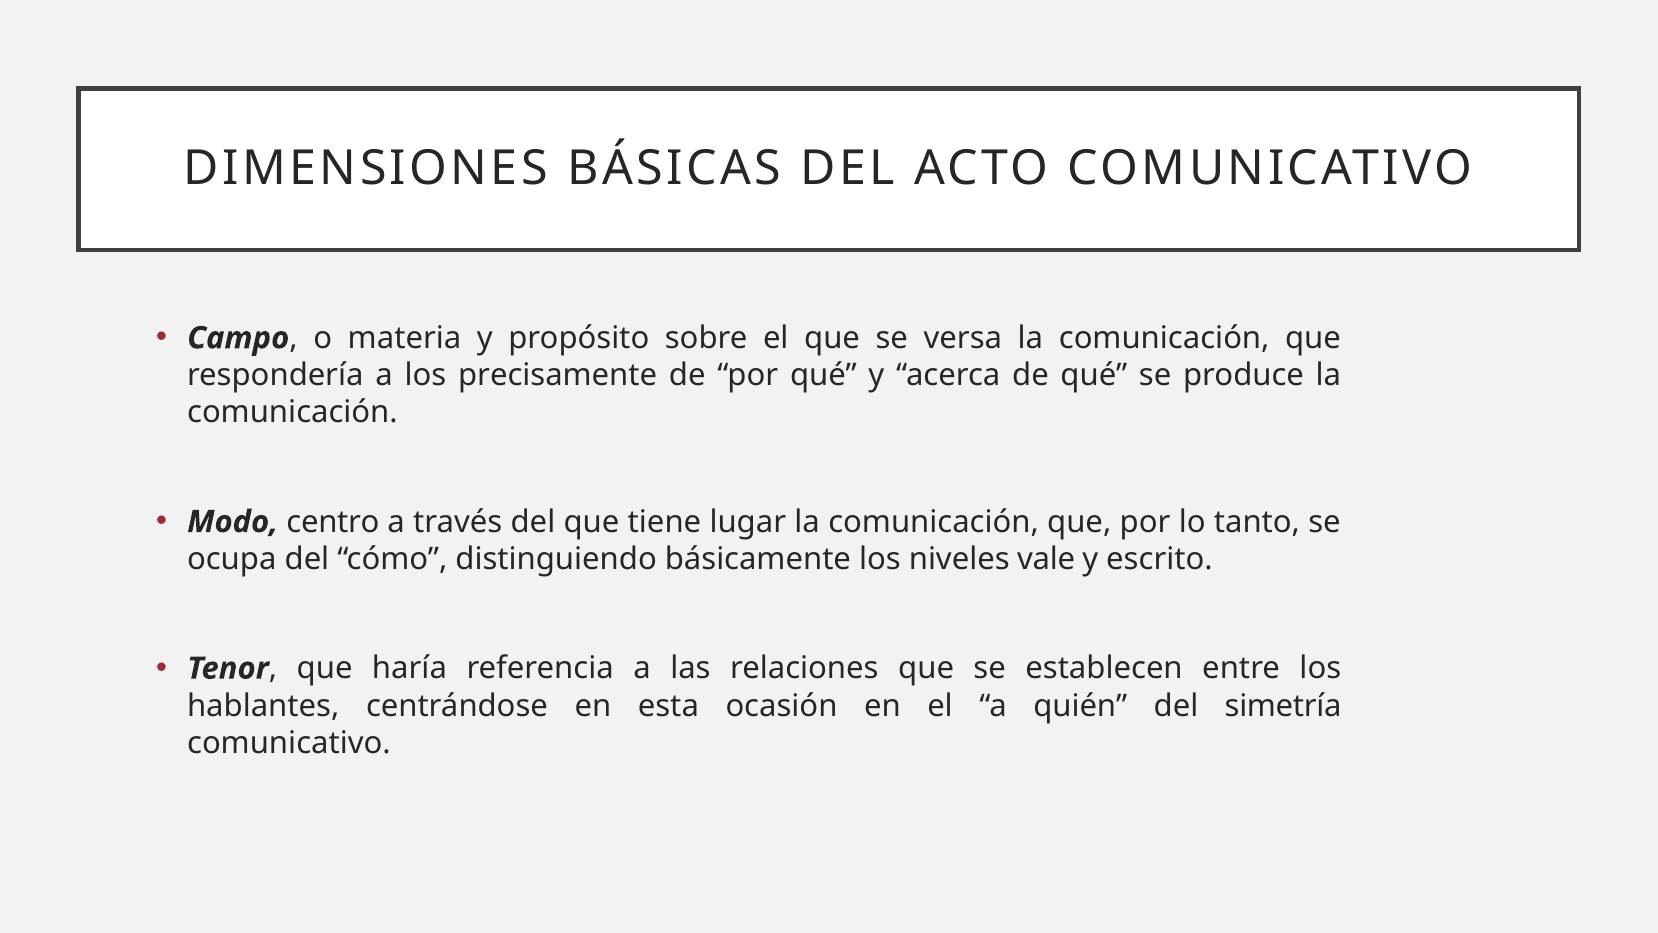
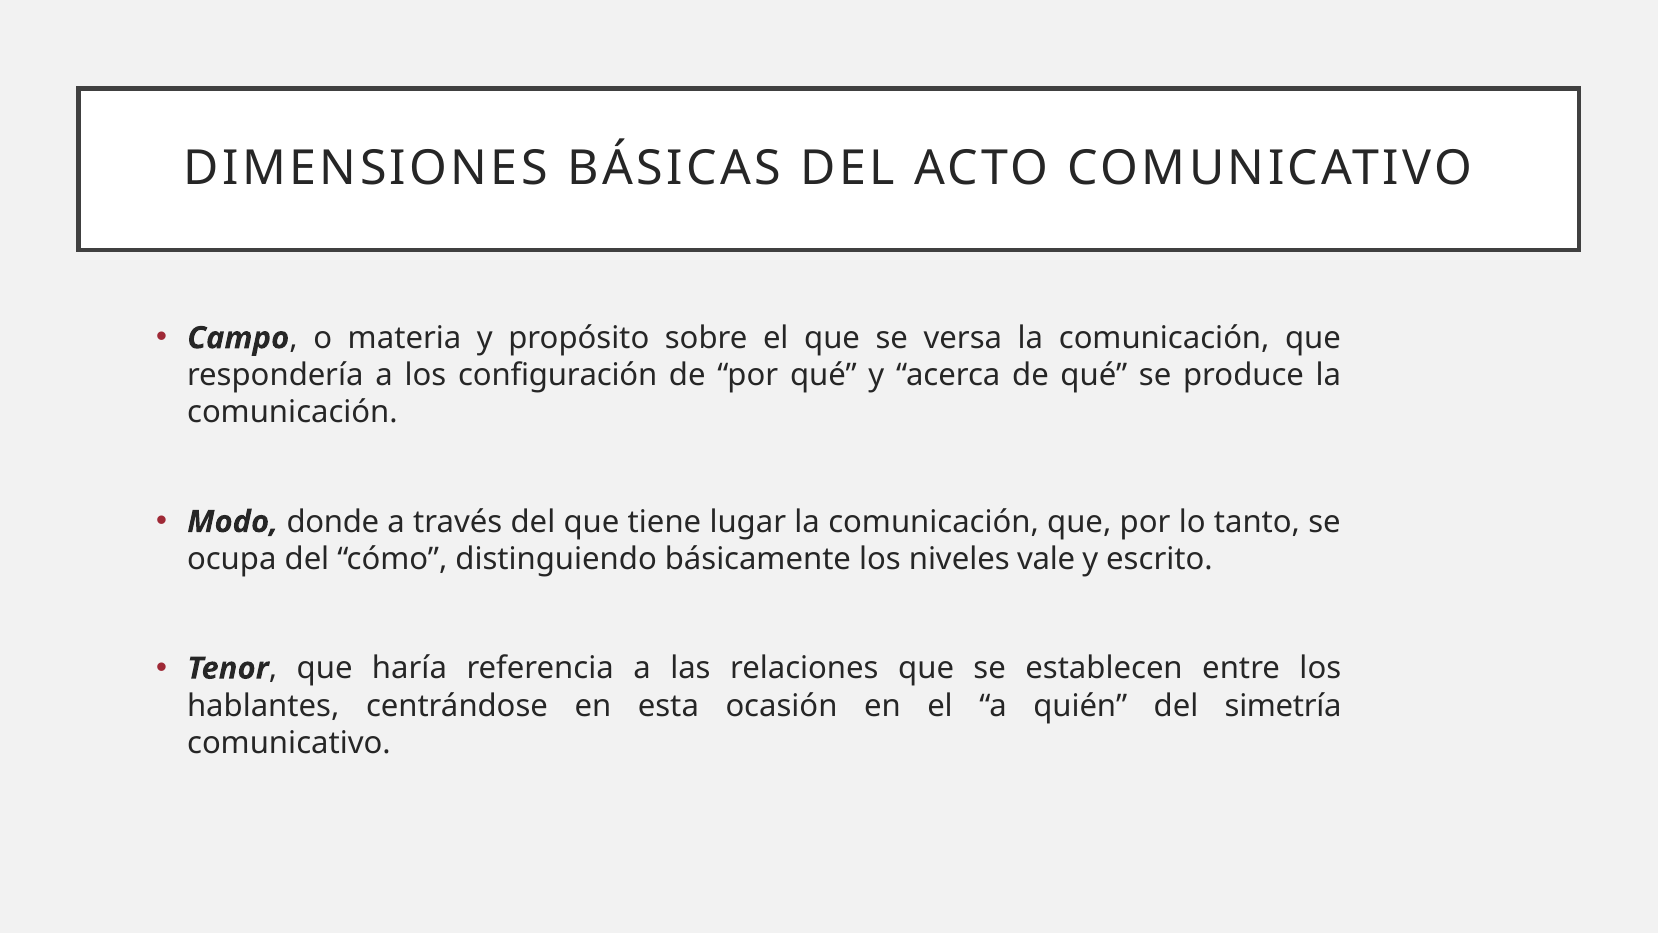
precisamente: precisamente -> configuración
centro: centro -> donde
